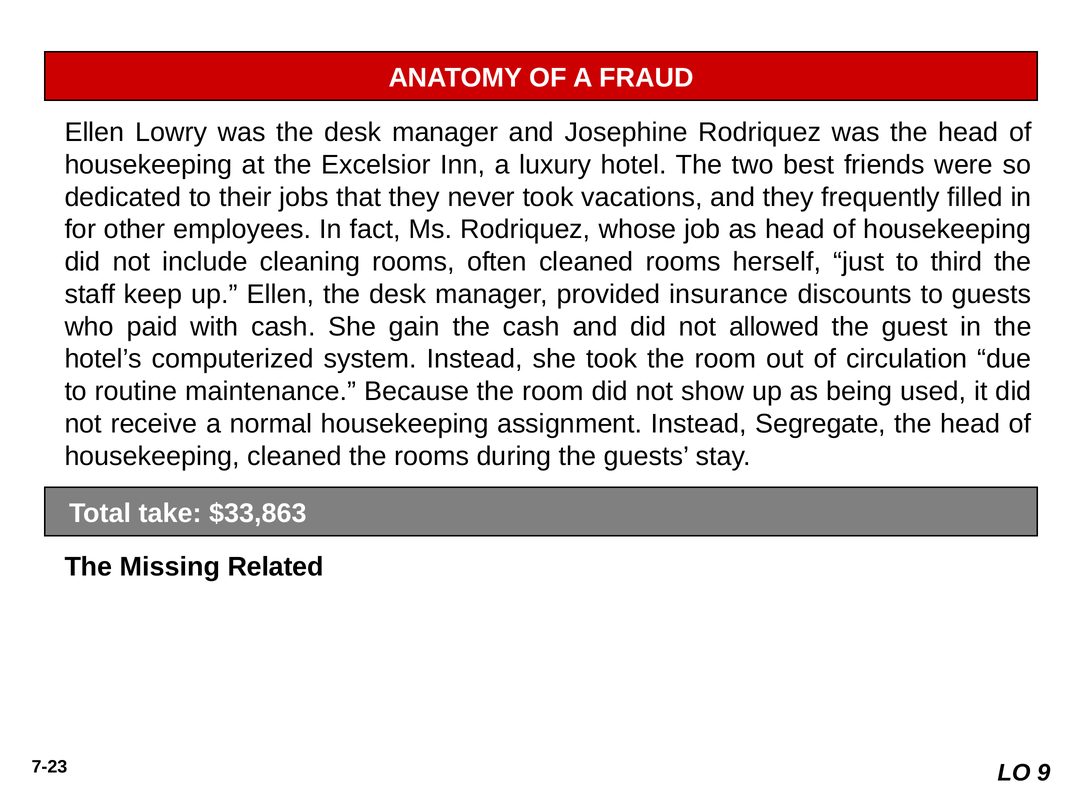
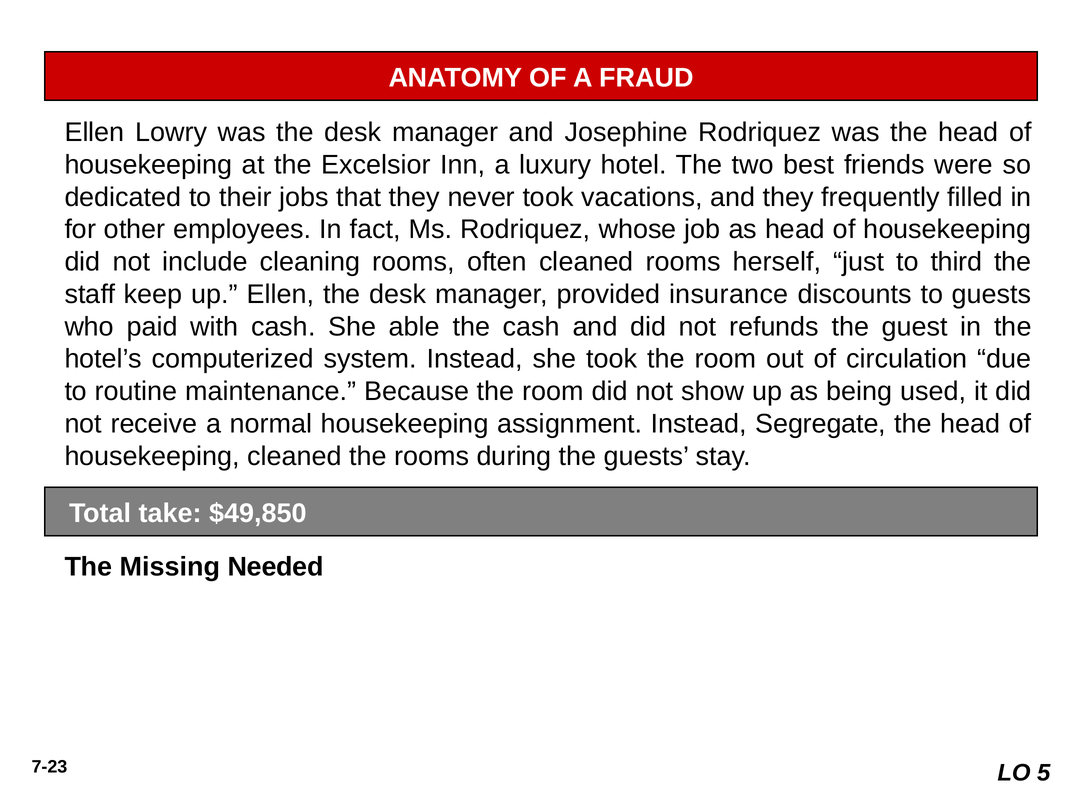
gain: gain -> able
allowed: allowed -> refunds
$33,863: $33,863 -> $49,850
Related: Related -> Needed
9: 9 -> 5
